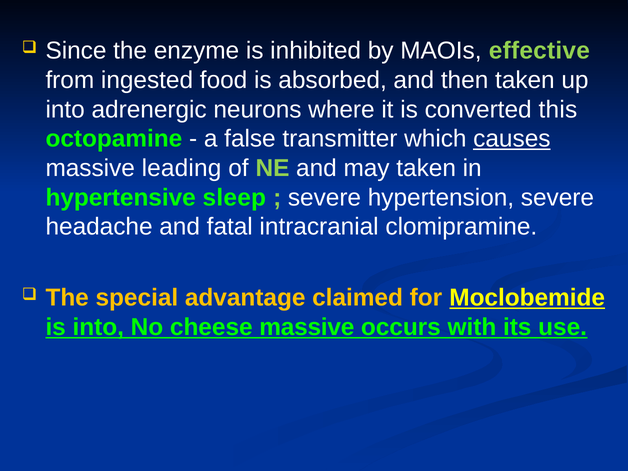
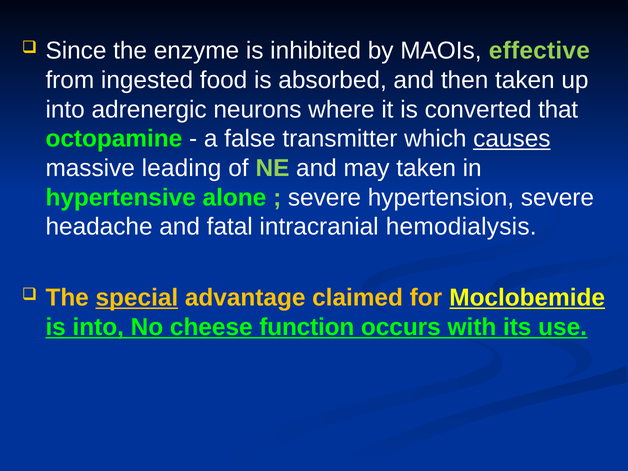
this: this -> that
sleep: sleep -> alone
clomipramine: clomipramine -> hemodialysis
special underline: none -> present
cheese massive: massive -> function
